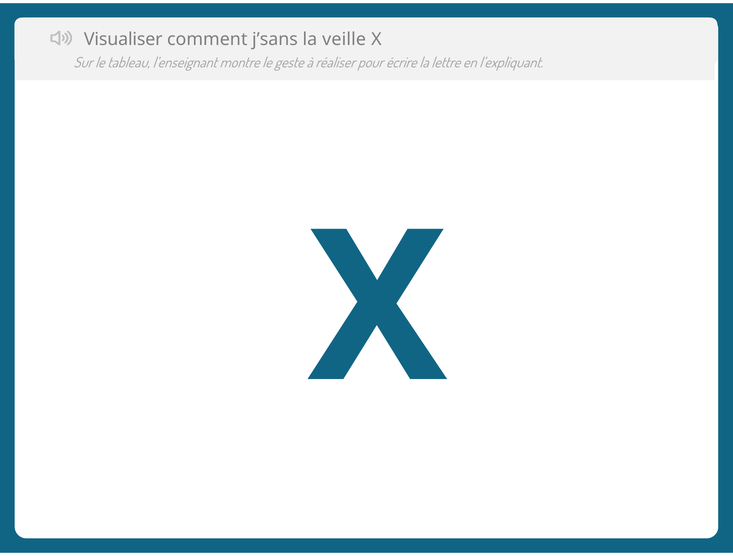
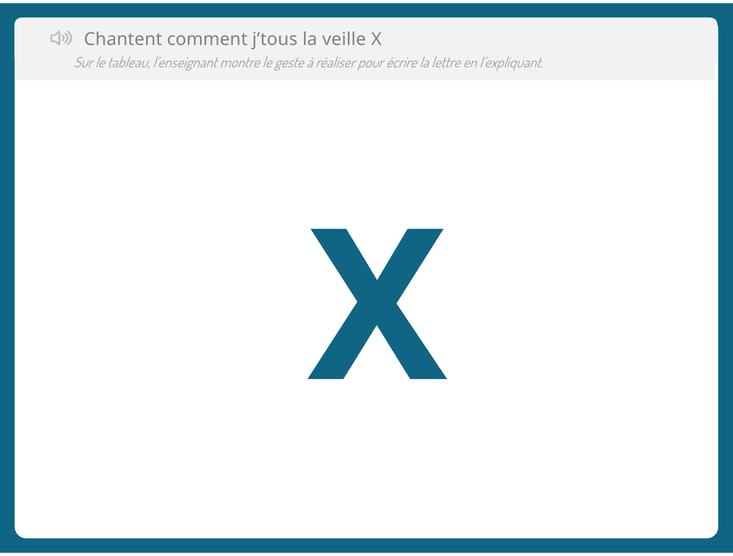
Visualiser: Visualiser -> Chantent
j’sans: j’sans -> j’tous
